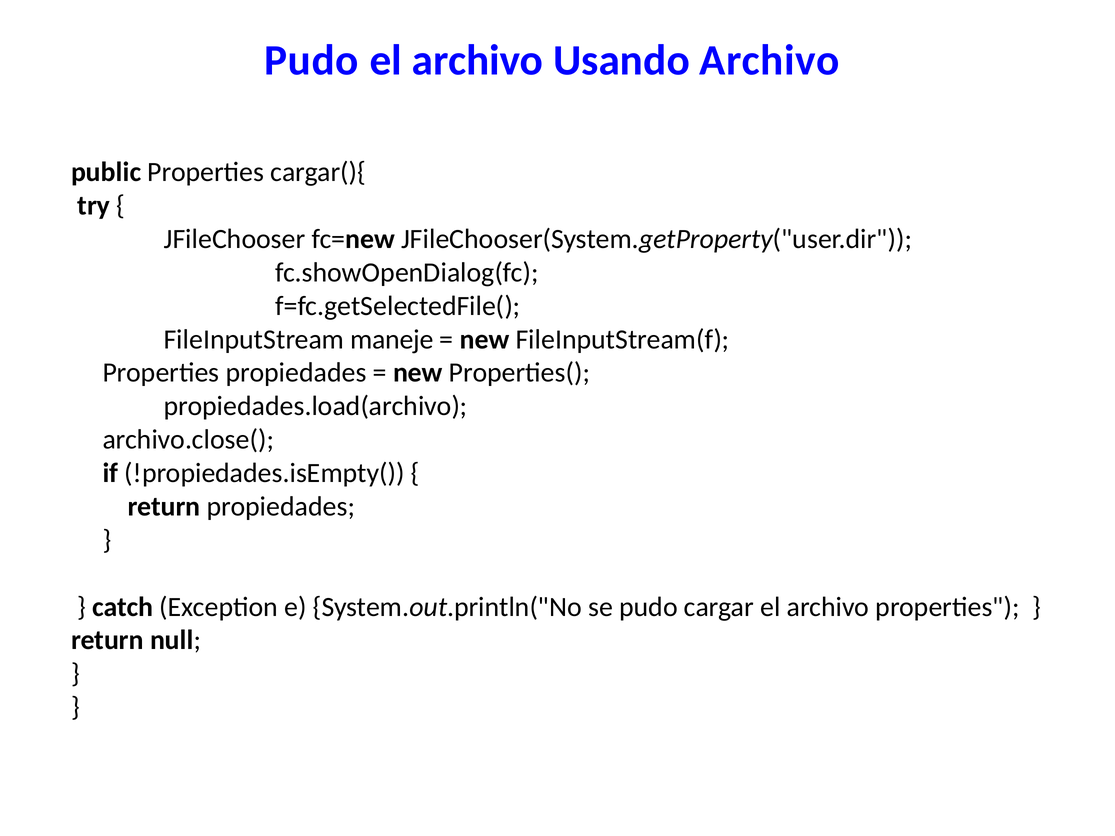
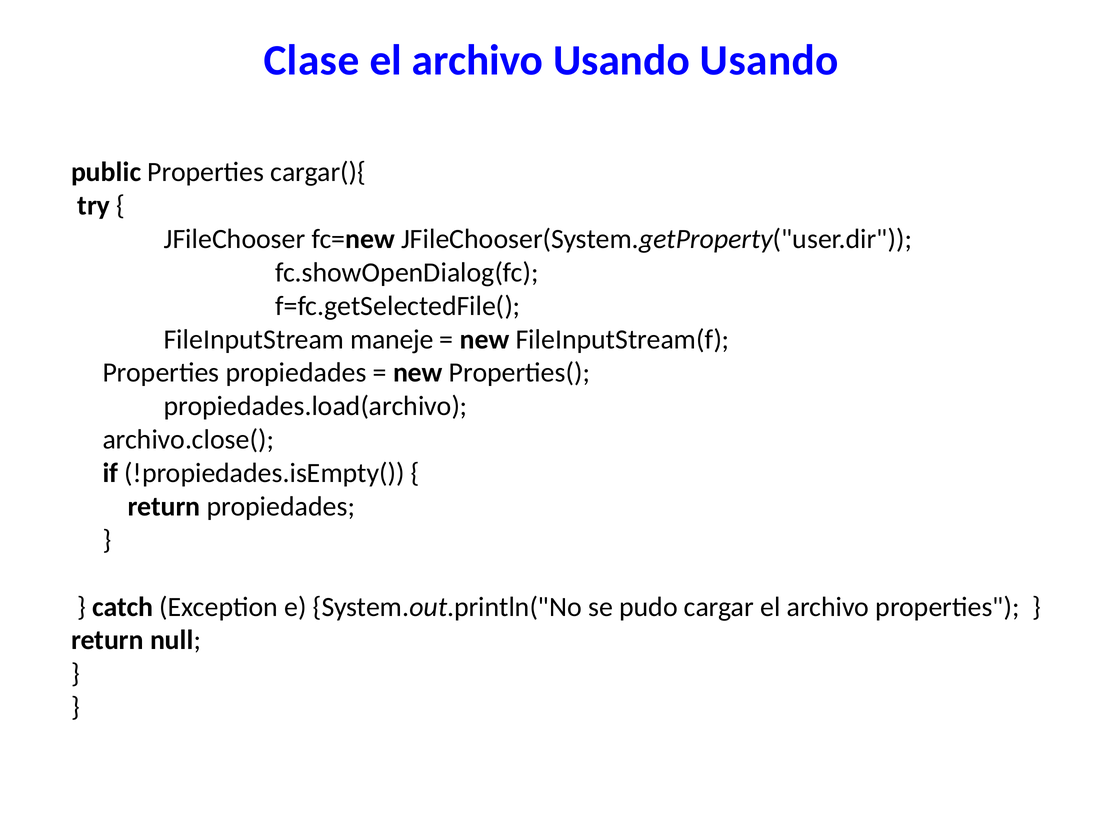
Pudo at (311, 61): Pudo -> Clase
Usando Archivo: Archivo -> Usando
